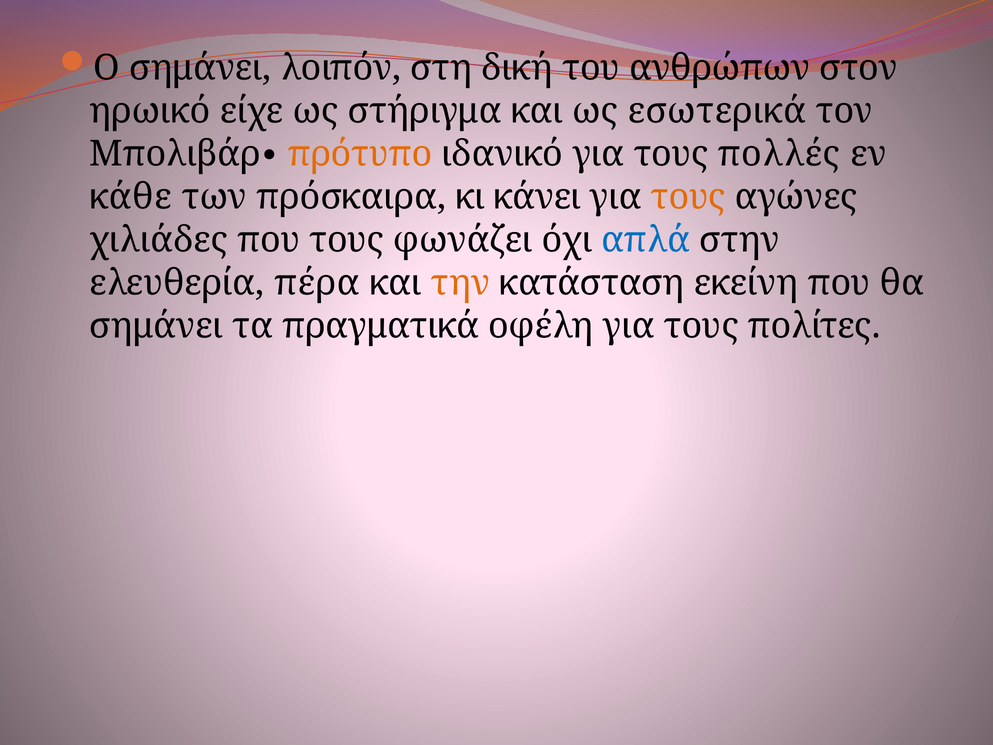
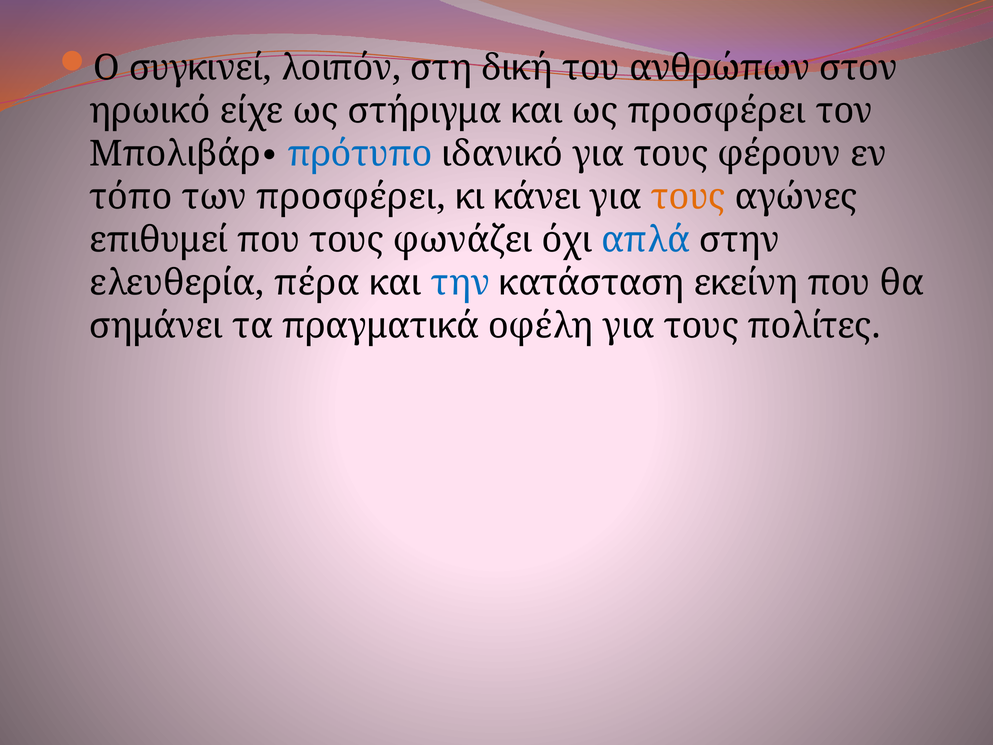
Ο σημάνει: σημάνει -> συγκινεί
ως εσωτερικά: εσωτερικά -> προσφέρει
πρότυπο colour: orange -> blue
πολλές: πολλές -> φέρουν
κάθε: κάθε -> τόπο
των πρόσκαιρα: πρόσκαιρα -> προσφέρει
χιλιάδες: χιλιάδες -> επιθυμεί
την colour: orange -> blue
